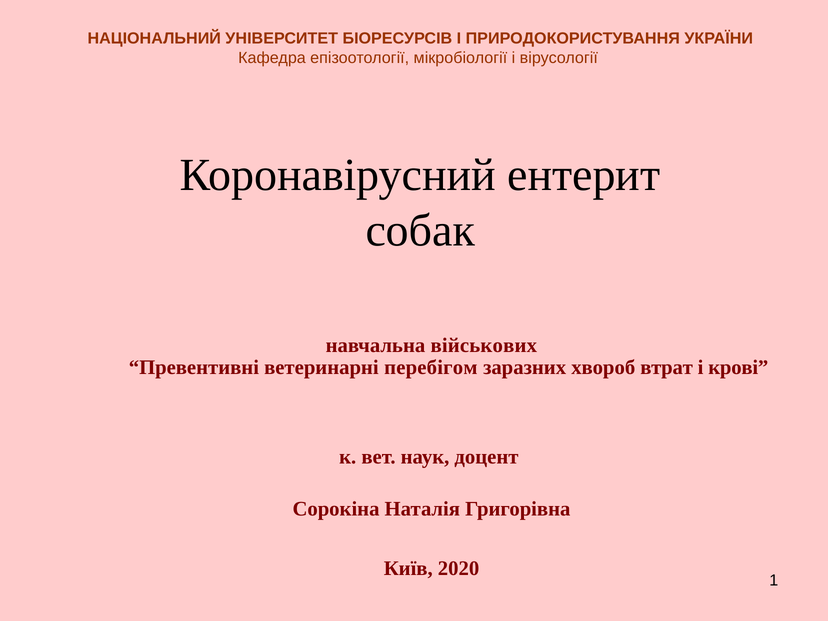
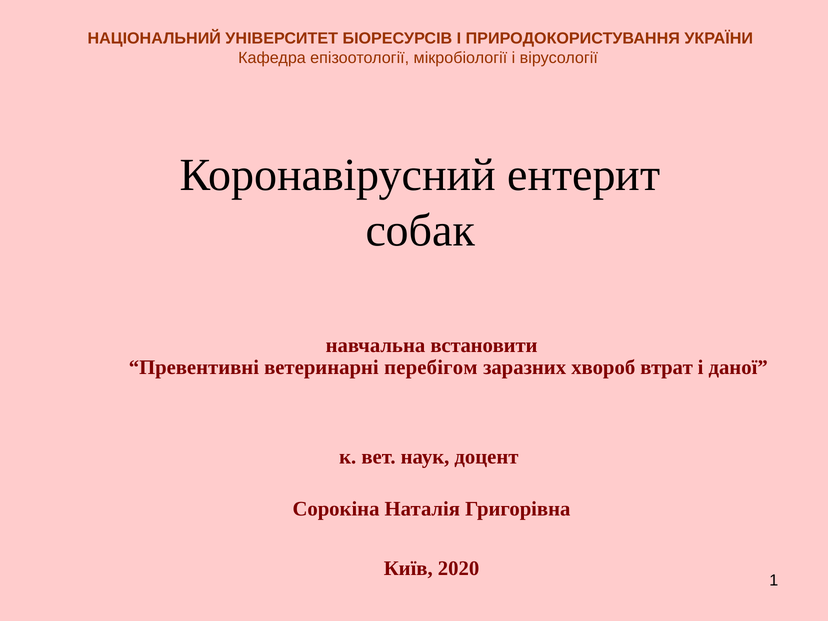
військових: військових -> встановити
крові: крові -> даної
